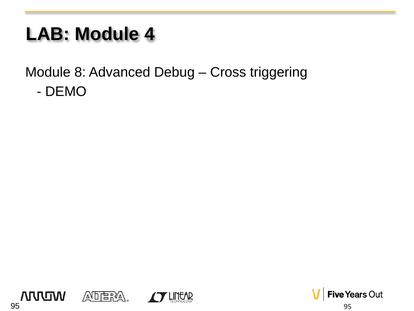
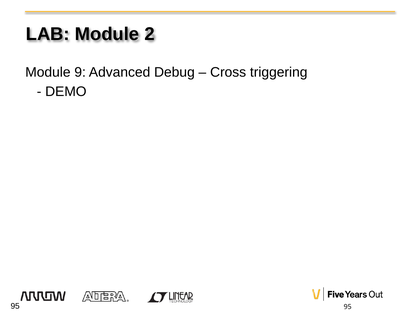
4: 4 -> 2
8: 8 -> 9
